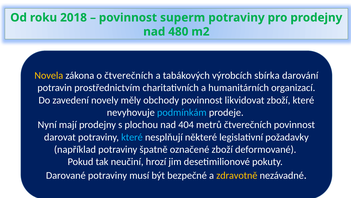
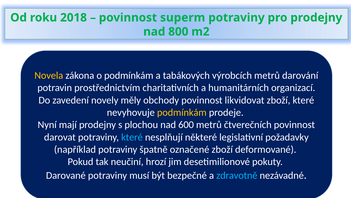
480: 480 -> 800
o čtverečních: čtverečních -> podmínkám
výrobcích sbírka: sbírka -> metrů
podmínkám at (182, 112) colour: light blue -> yellow
404: 404 -> 600
zdravotně colour: yellow -> light blue
